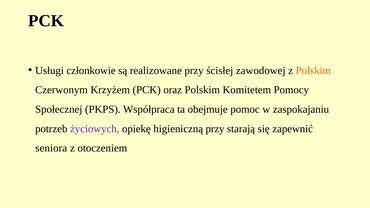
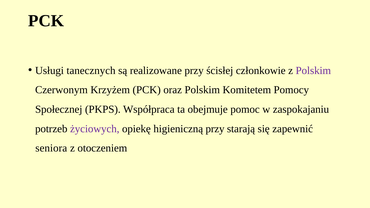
członkowie: członkowie -> tanecznych
zawodowej: zawodowej -> członkowie
Polskim at (313, 70) colour: orange -> purple
